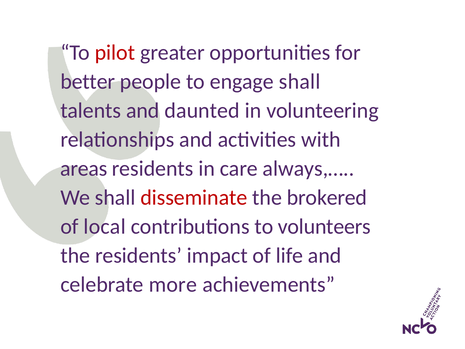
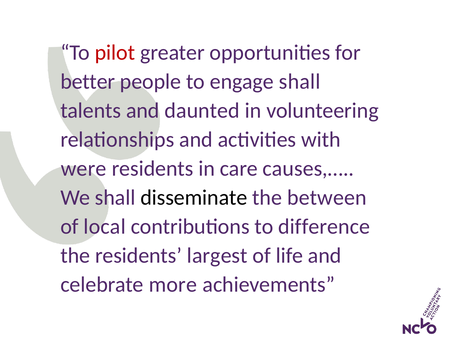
areas: areas -> were
always,…: always,… -> causes,…
disseminate colour: red -> black
brokered: brokered -> between
volunteers: volunteers -> difference
impact: impact -> largest
